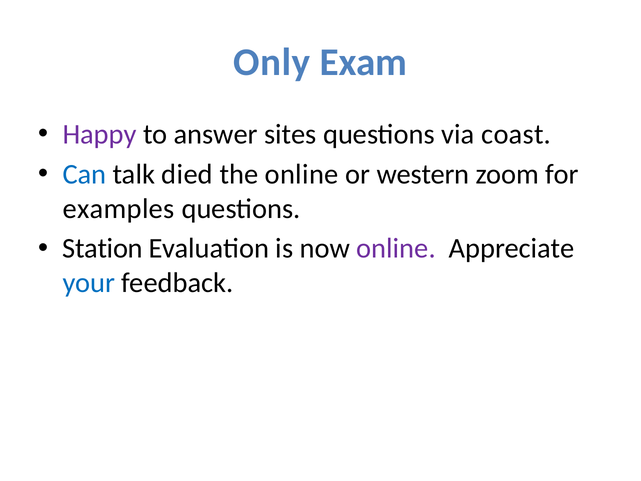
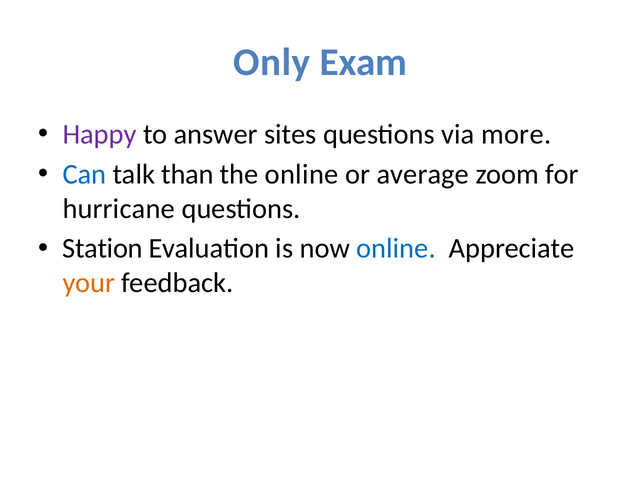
coast: coast -> more
died: died -> than
western: western -> average
examples: examples -> hurricane
online at (396, 248) colour: purple -> blue
your colour: blue -> orange
